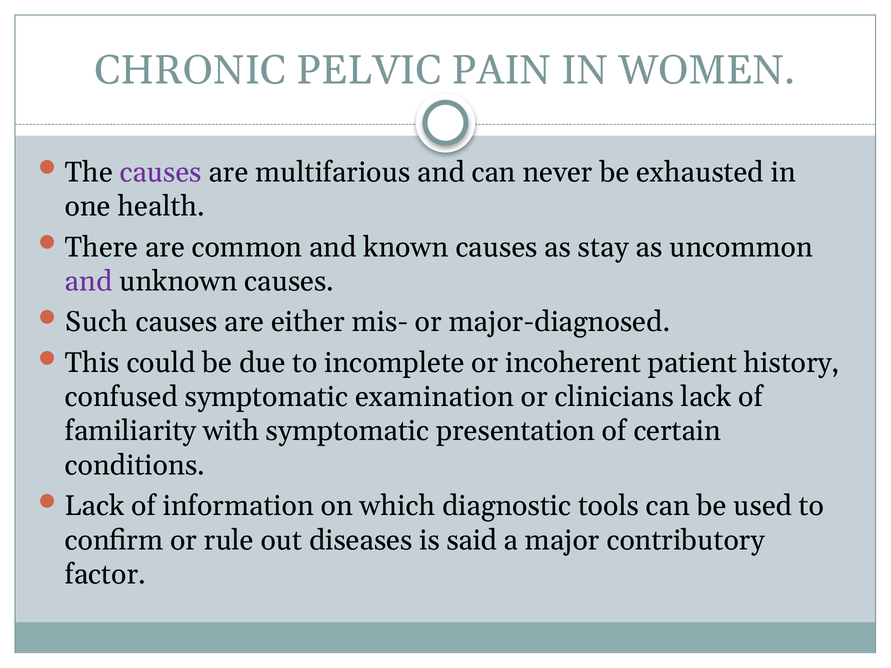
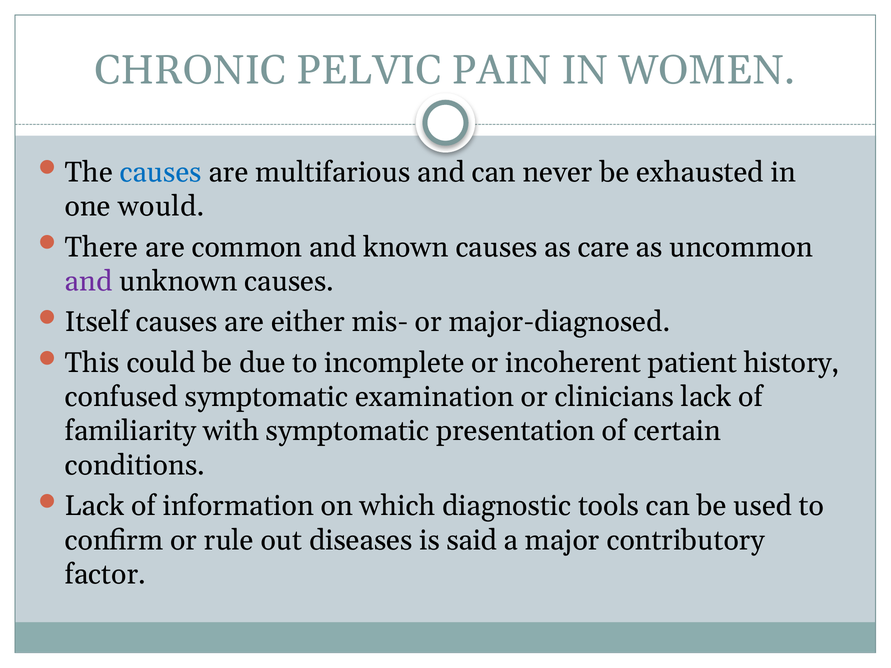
causes at (161, 172) colour: purple -> blue
health: health -> would
stay: stay -> care
Such: Such -> Itself
